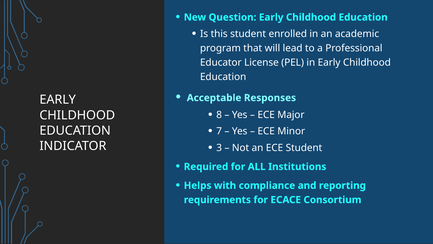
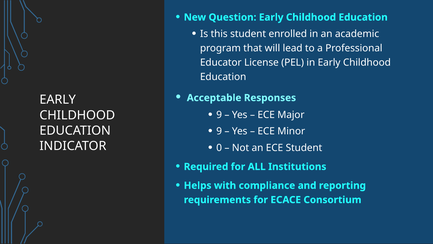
8 at (219, 115): 8 -> 9
7 at (219, 131): 7 -> 9
3: 3 -> 0
